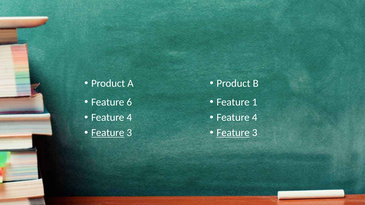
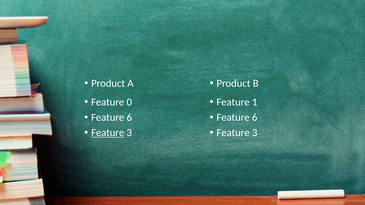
6: 6 -> 0
4 at (129, 118): 4 -> 6
4 at (255, 118): 4 -> 6
Feature at (233, 133) underline: present -> none
